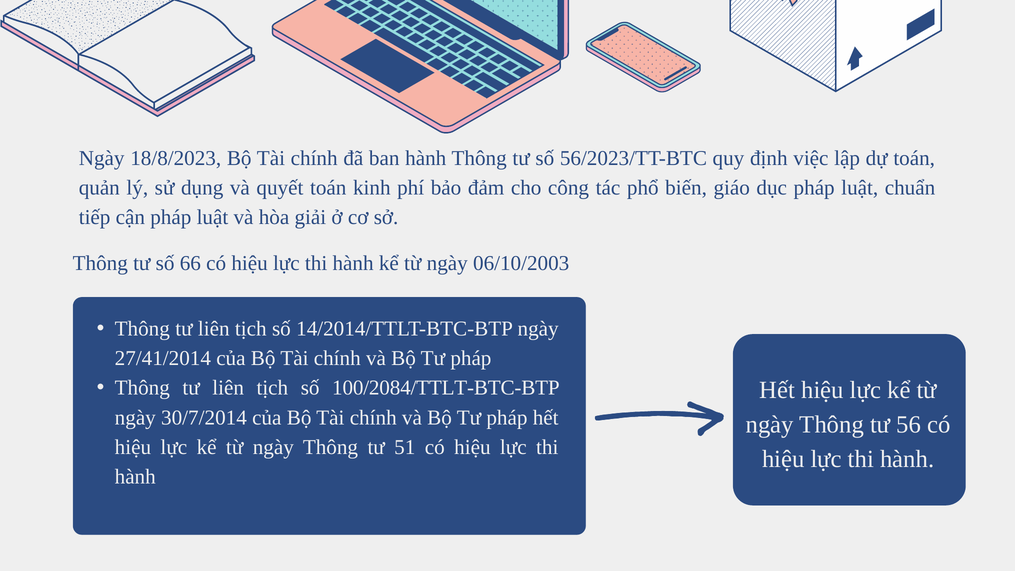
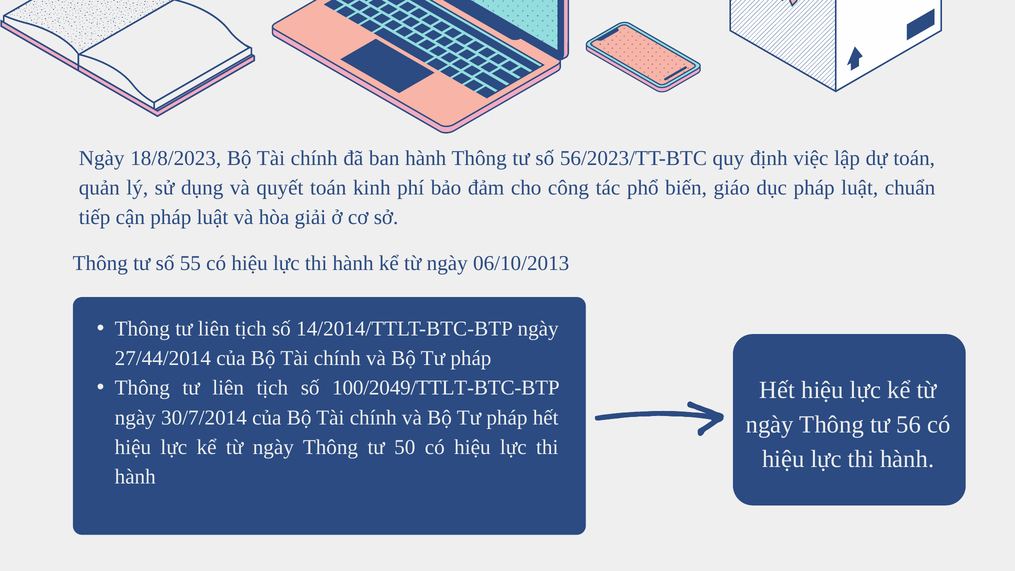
66: 66 -> 55
06/10/2003: 06/10/2003 -> 06/10/2013
27/41/2014: 27/41/2014 -> 27/44/2014
100/2084/TTLT-BTC-BTP: 100/2084/TTLT-BTC-BTP -> 100/2049/TTLT-BTC-BTP
51: 51 -> 50
